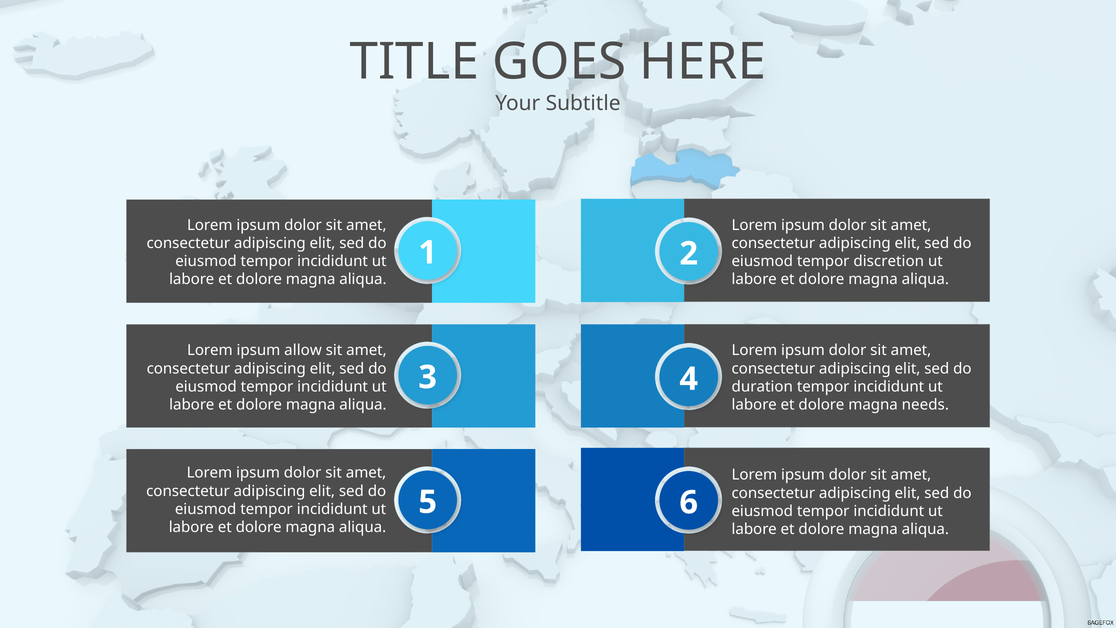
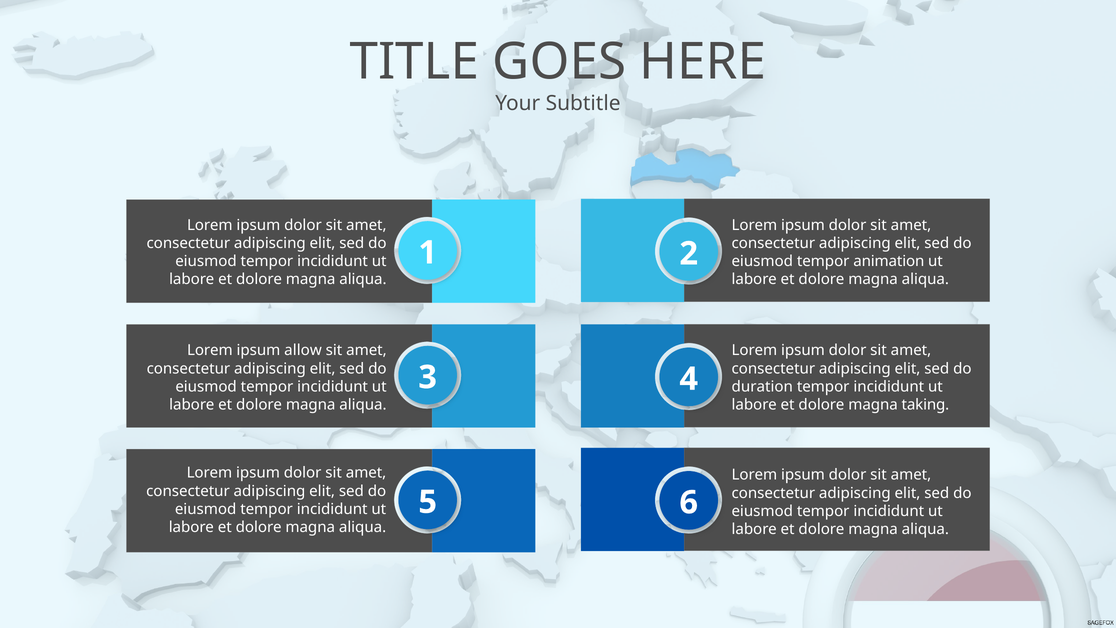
discretion: discretion -> animation
needs: needs -> taking
